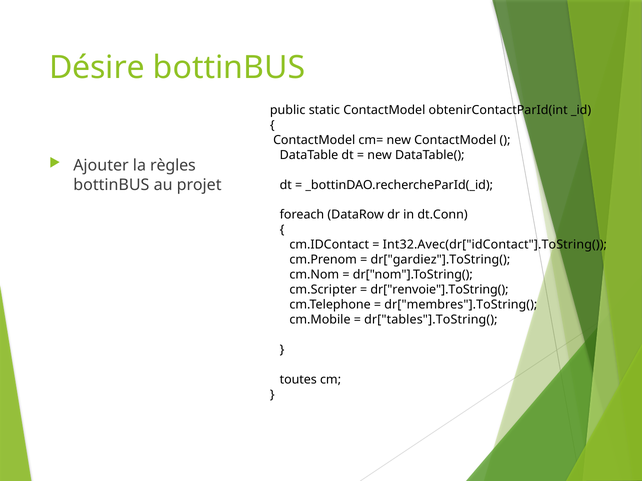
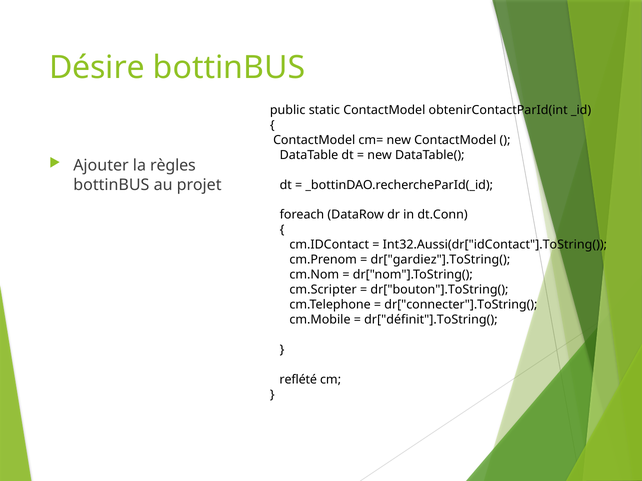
Int32.Avec(dr["idContact"].ToString(: Int32.Avec(dr["idContact"].ToString( -> Int32.Aussi(dr["idContact"].ToString(
dr["renvoie"].ToString(: dr["renvoie"].ToString( -> dr["bouton"].ToString(
dr["membres"].ToString(: dr["membres"].ToString( -> dr["connecter"].ToString(
dr["tables"].ToString(: dr["tables"].ToString( -> dr["définit"].ToString(
toutes: toutes -> reflété
